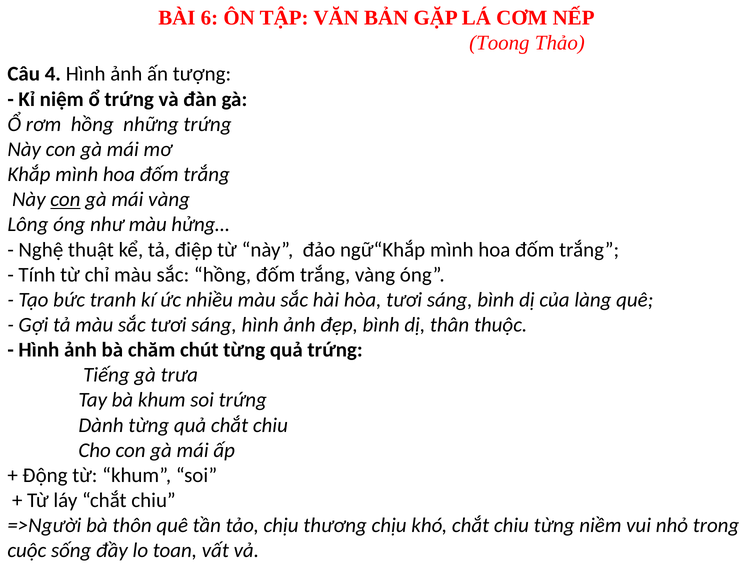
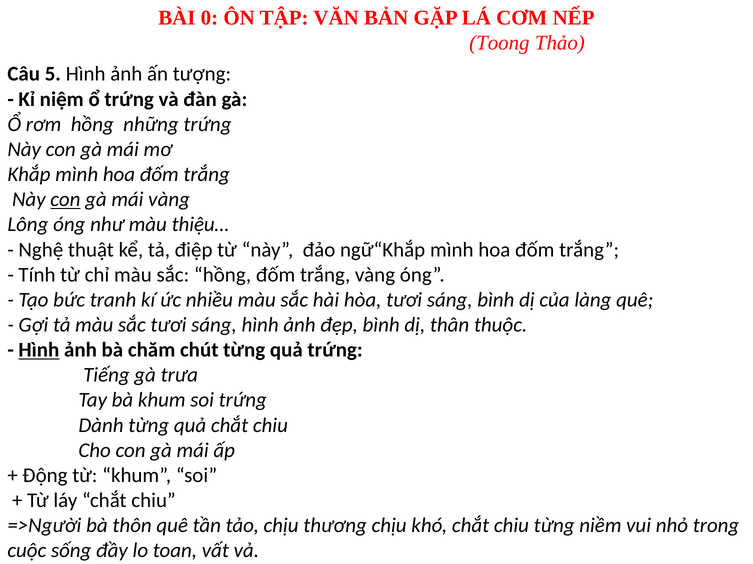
6: 6 -> 0
4: 4 -> 5
hửng…: hửng… -> thiệu…
Hình at (39, 350) underline: none -> present
